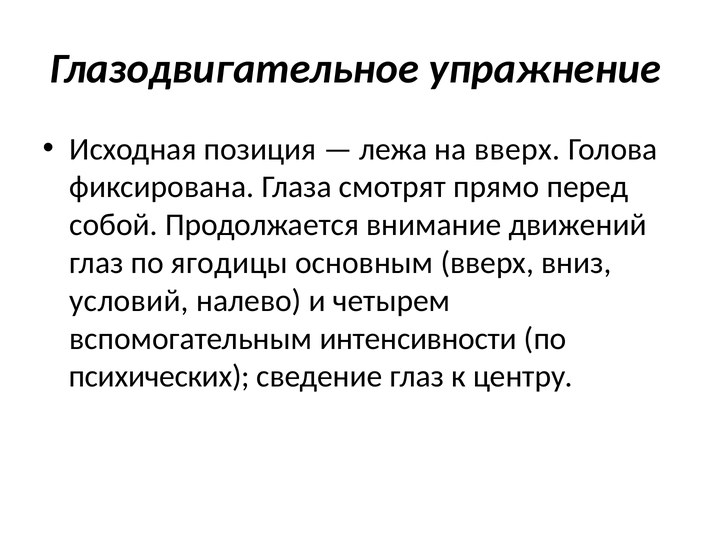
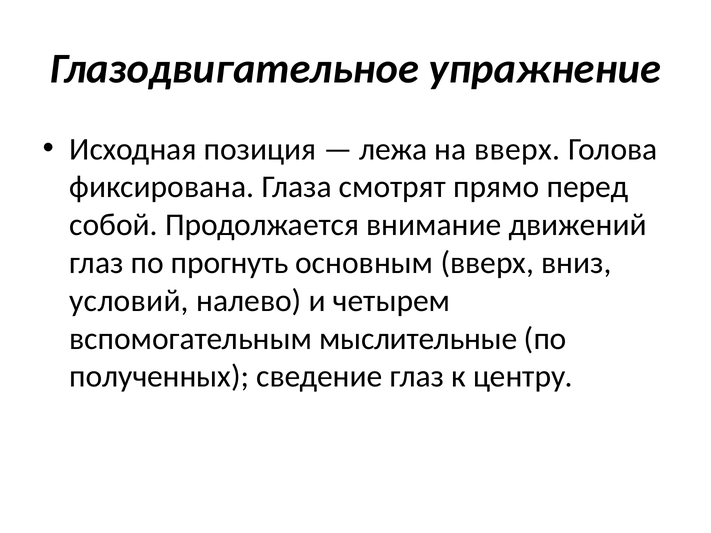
ягодицы: ягодицы -> прогнуть
интенсивности: интенсивности -> мыслительные
психических: психических -> полученных
